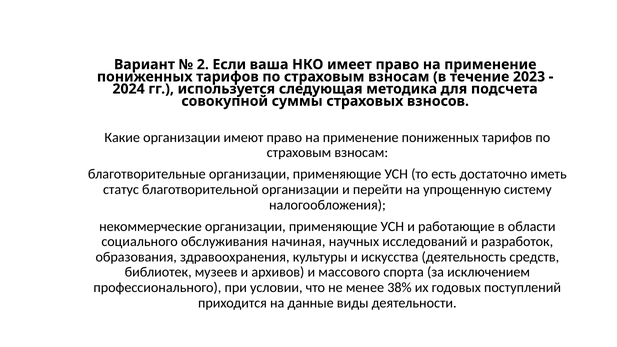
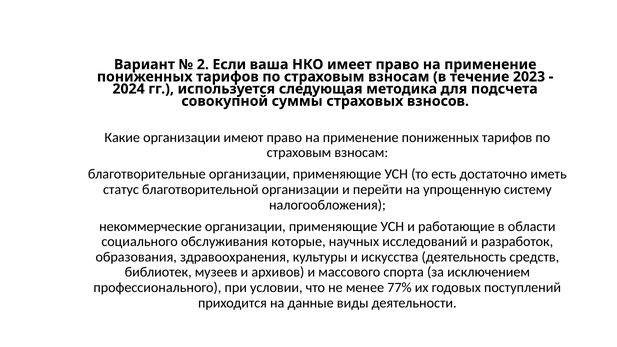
начиная: начиная -> которые
38%: 38% -> 77%
